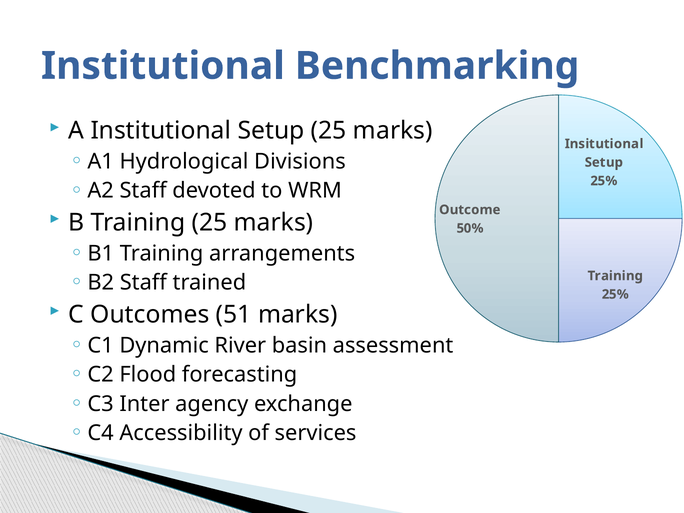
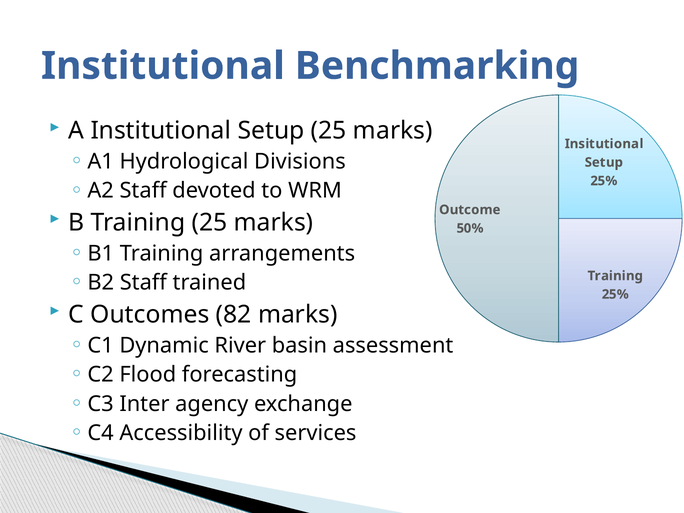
51: 51 -> 82
